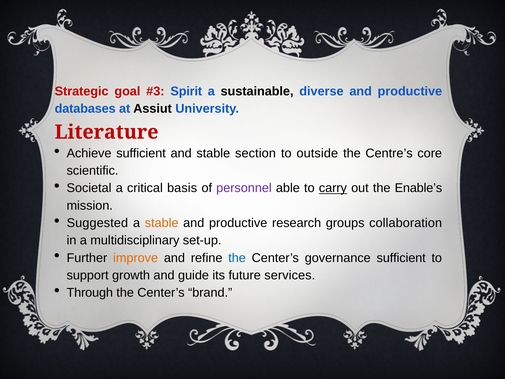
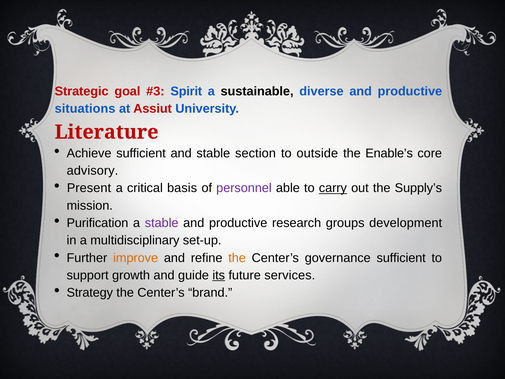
databases: databases -> situations
Assiut colour: black -> red
Centre’s: Centre’s -> Enable’s
scientific: scientific -> advisory
Societal: Societal -> Present
Enable’s: Enable’s -> Supply’s
Suggested: Suggested -> Purification
stable at (162, 223) colour: orange -> purple
collaboration: collaboration -> development
the at (237, 258) colour: blue -> orange
its underline: none -> present
Through: Through -> Strategy
